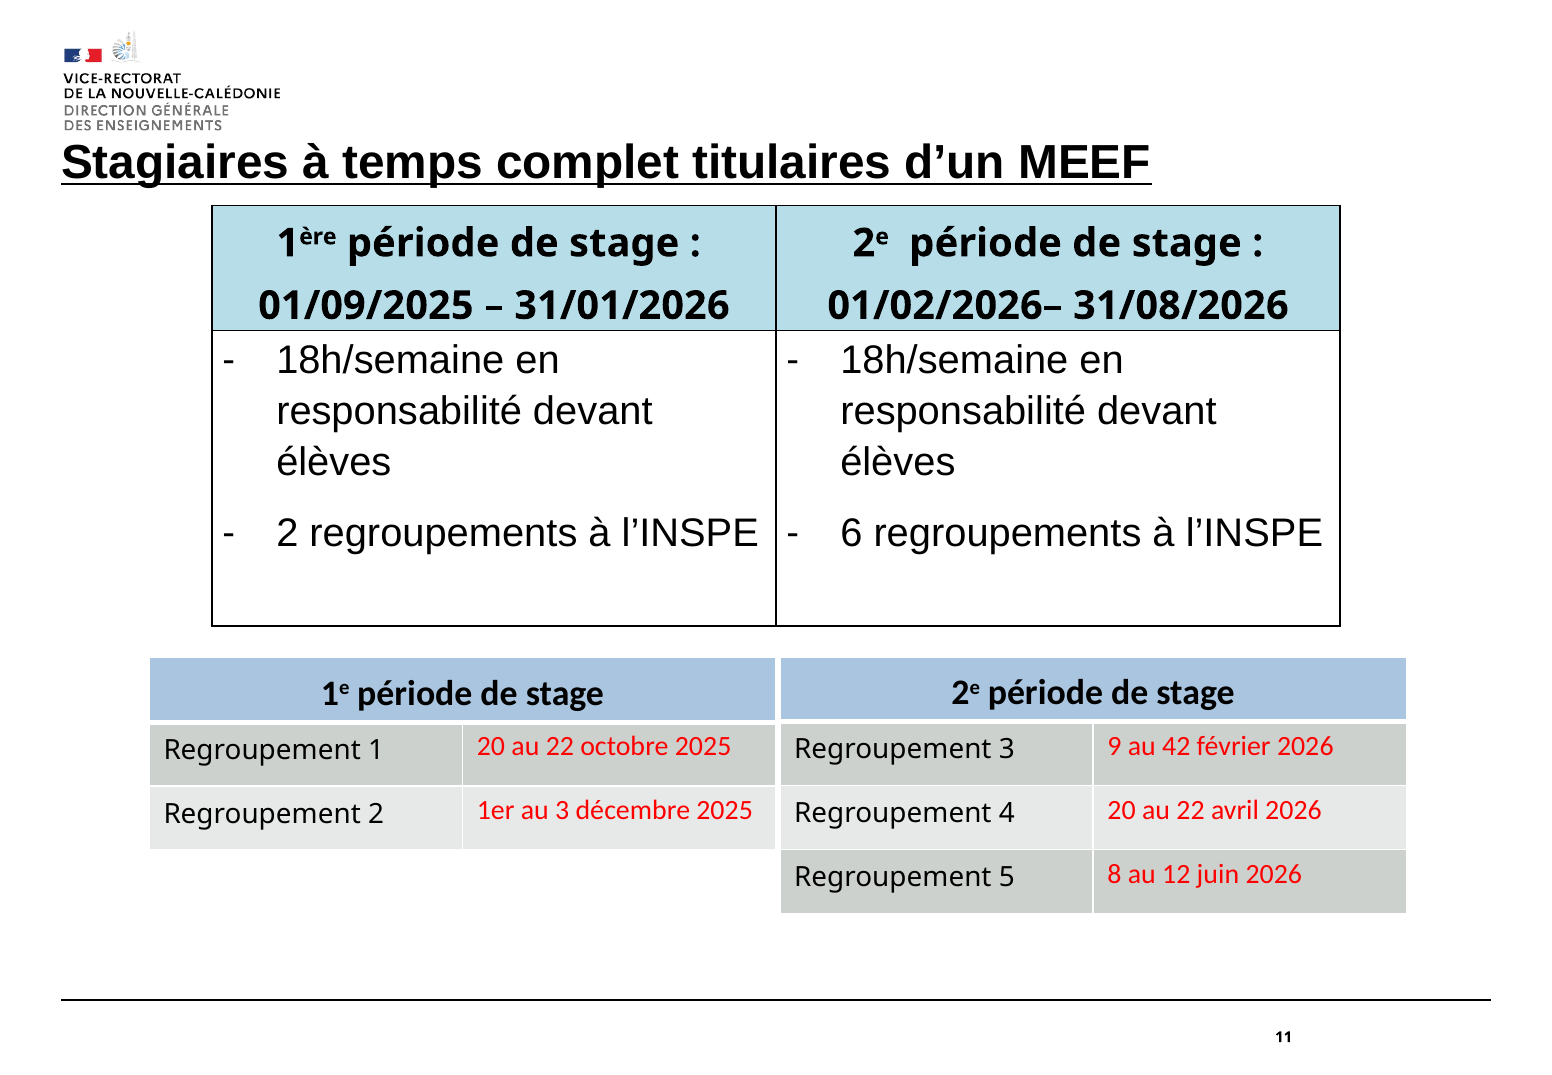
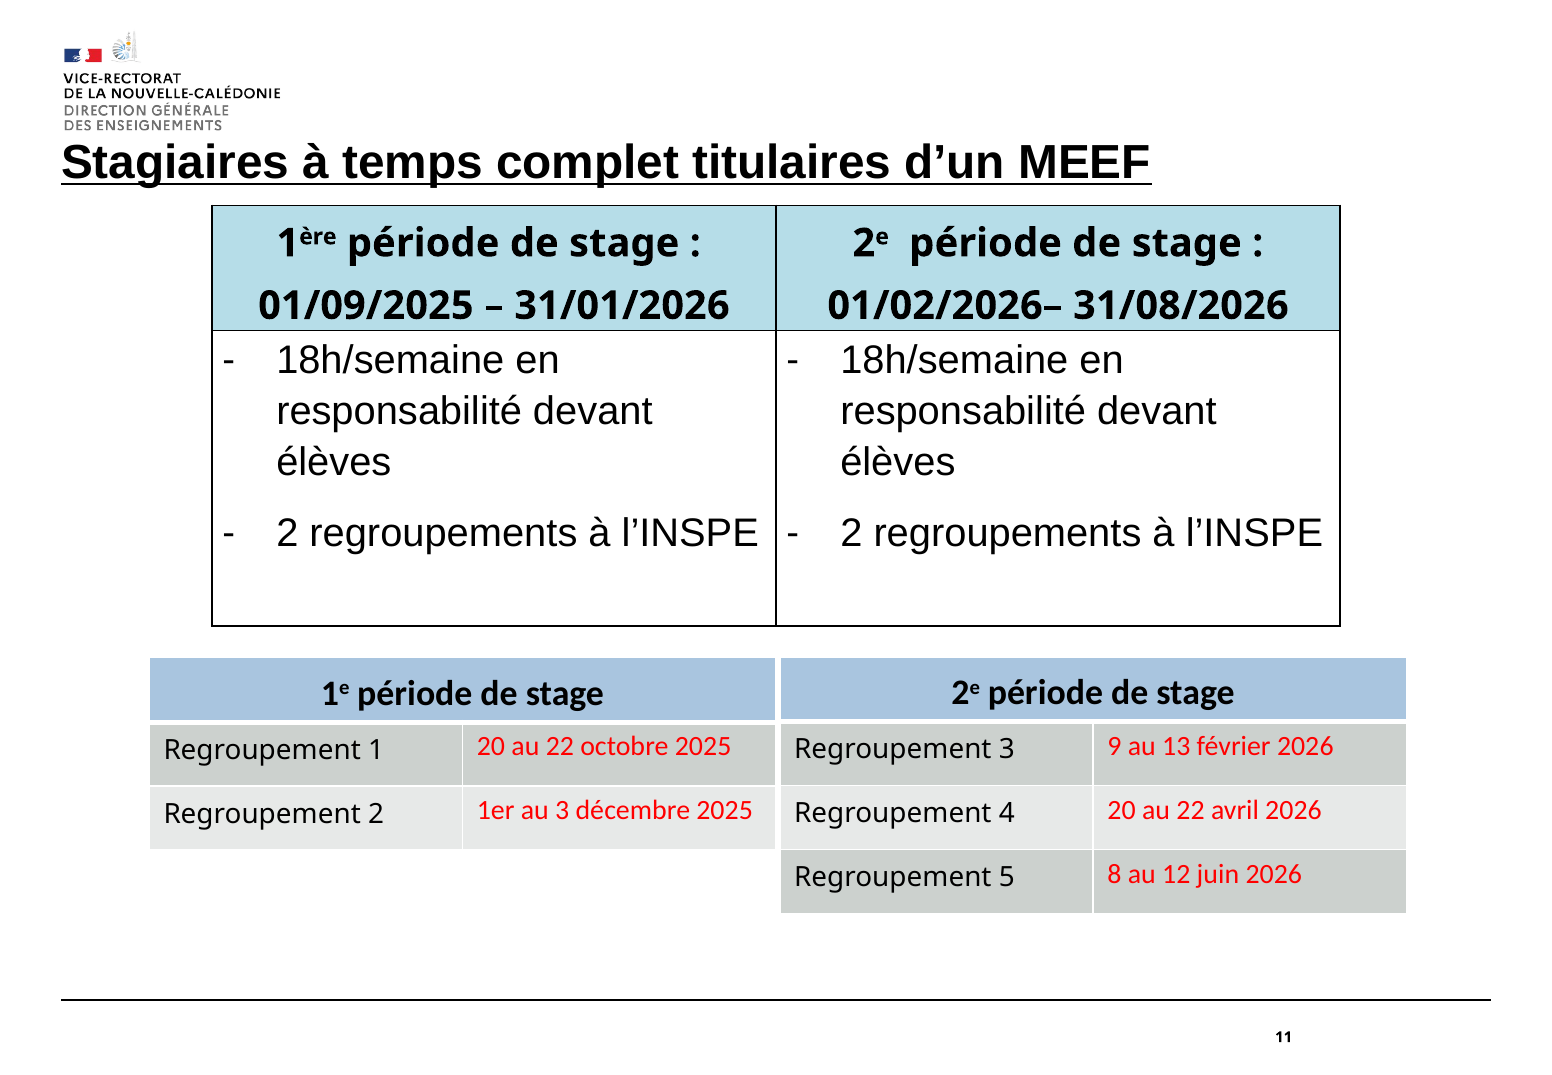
6 at (852, 533): 6 -> 2
42: 42 -> 13
